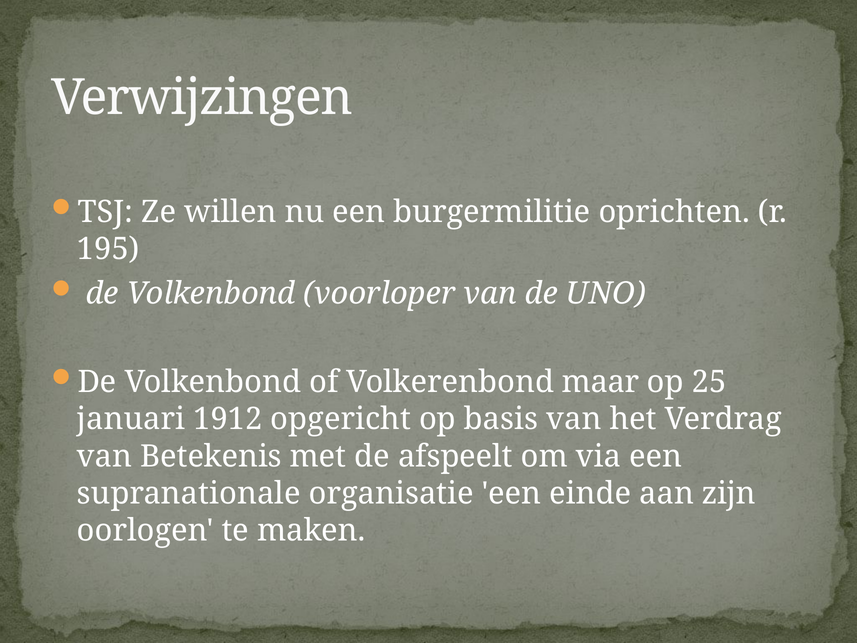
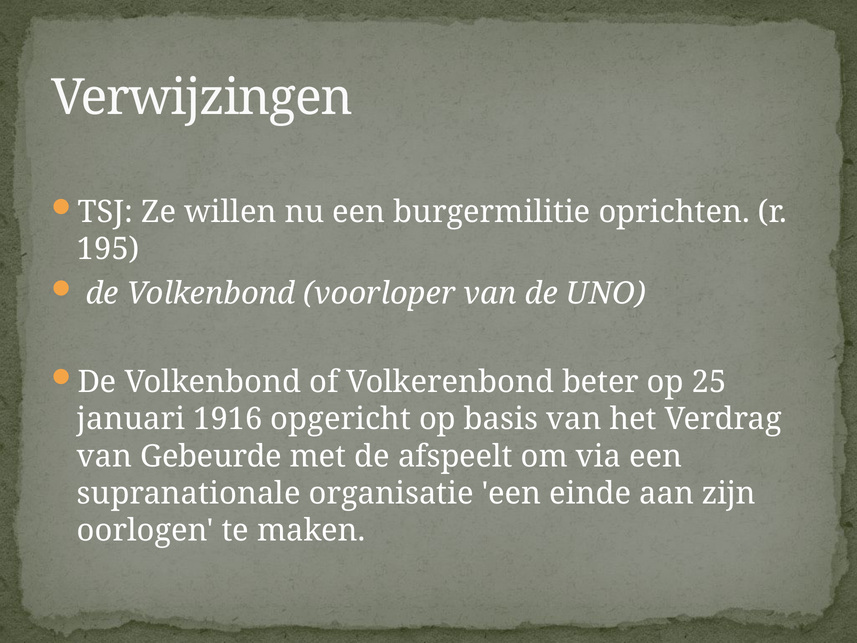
maar: maar -> beter
1912: 1912 -> 1916
Betekenis: Betekenis -> Gebeurde
